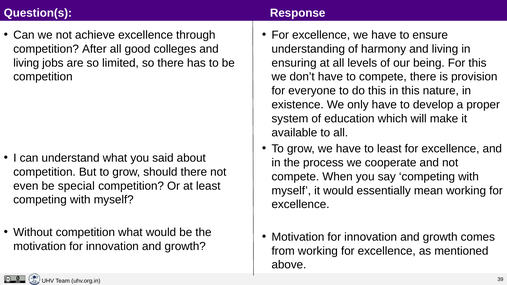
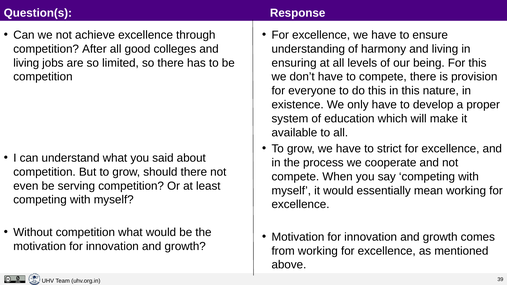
to least: least -> strict
special: special -> serving
